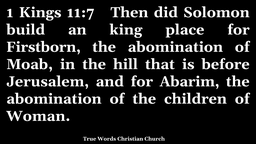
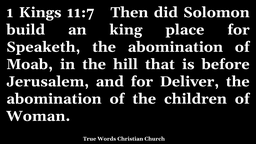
Firstborn: Firstborn -> Speaketh
Abarim: Abarim -> Deliver
